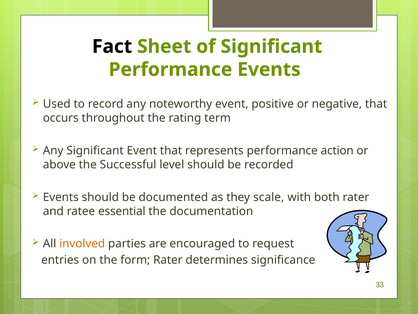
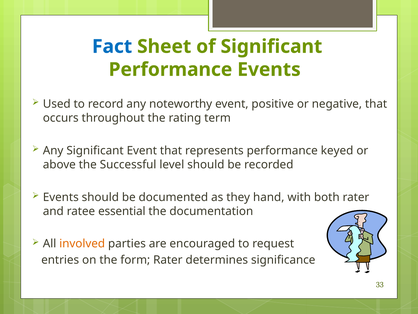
Fact colour: black -> blue
action: action -> keyed
scale: scale -> hand
